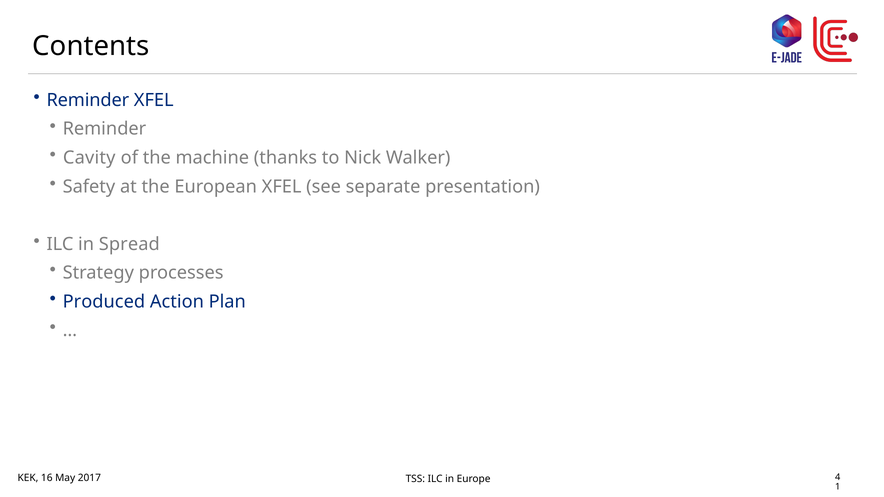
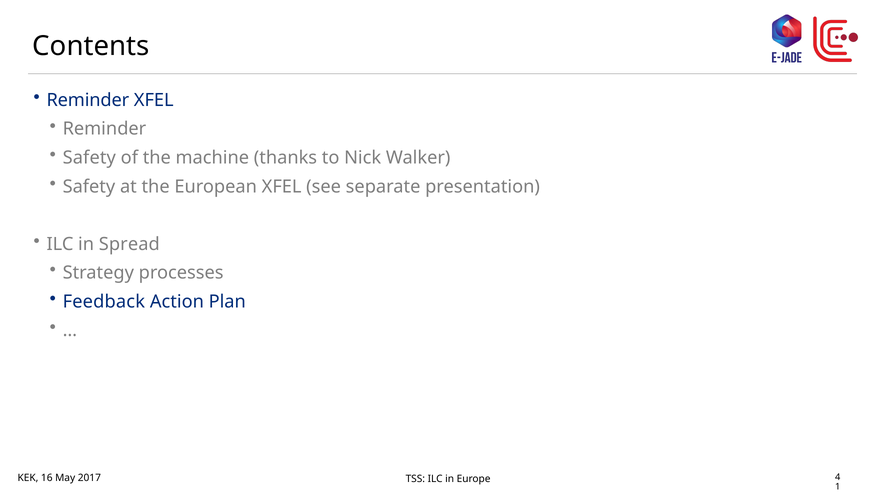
Cavity at (89, 158): Cavity -> Safety
Produced: Produced -> Feedback
